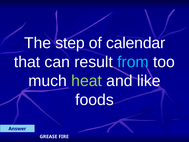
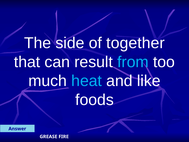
step: step -> side
calendar: calendar -> together
heat colour: light green -> light blue
